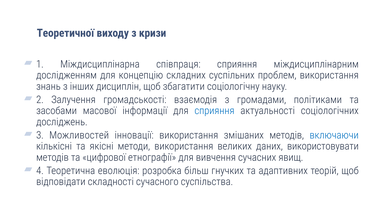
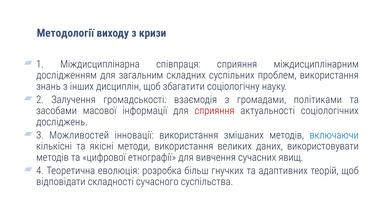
Теоретичної: Теоретичної -> Методології
концепцію: концепцію -> загальним
сприяння at (214, 111) colour: blue -> red
